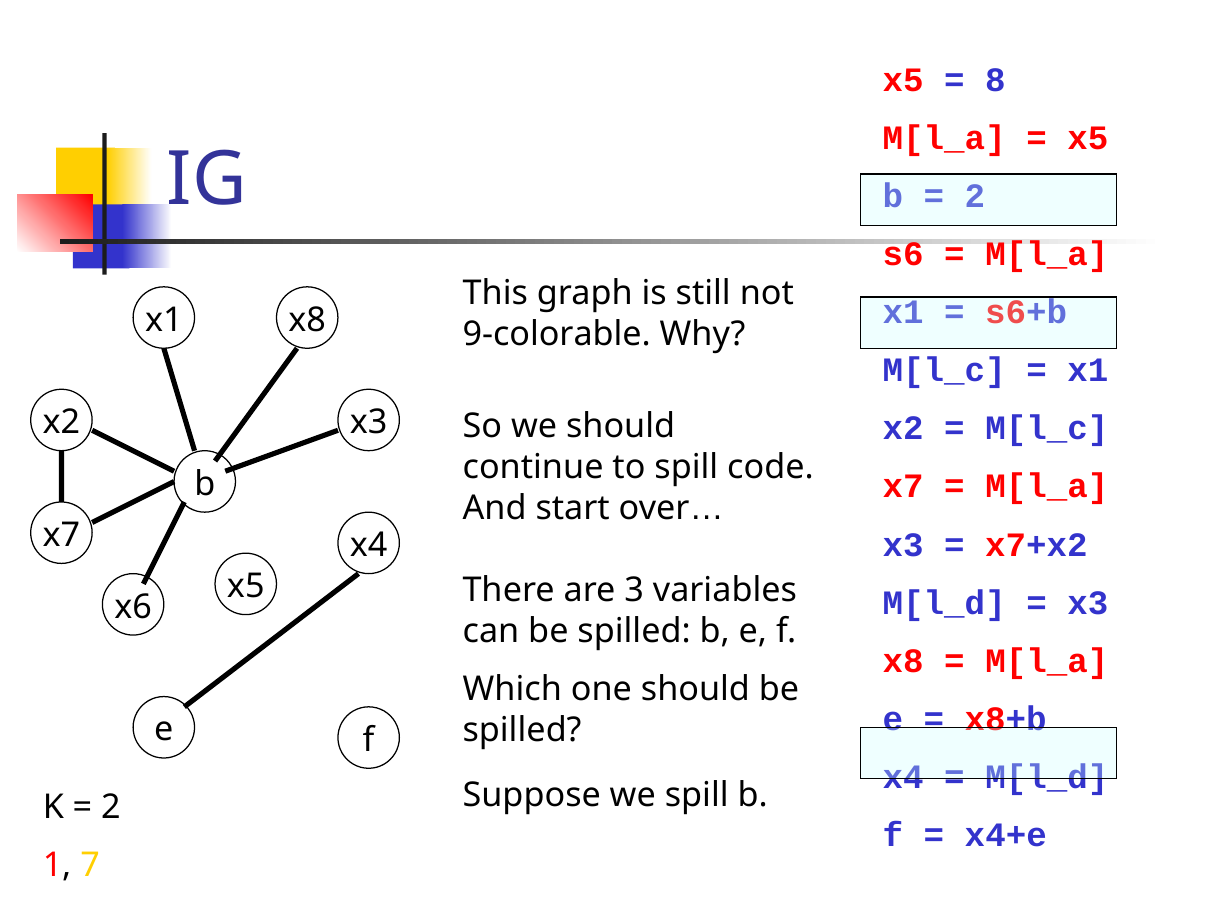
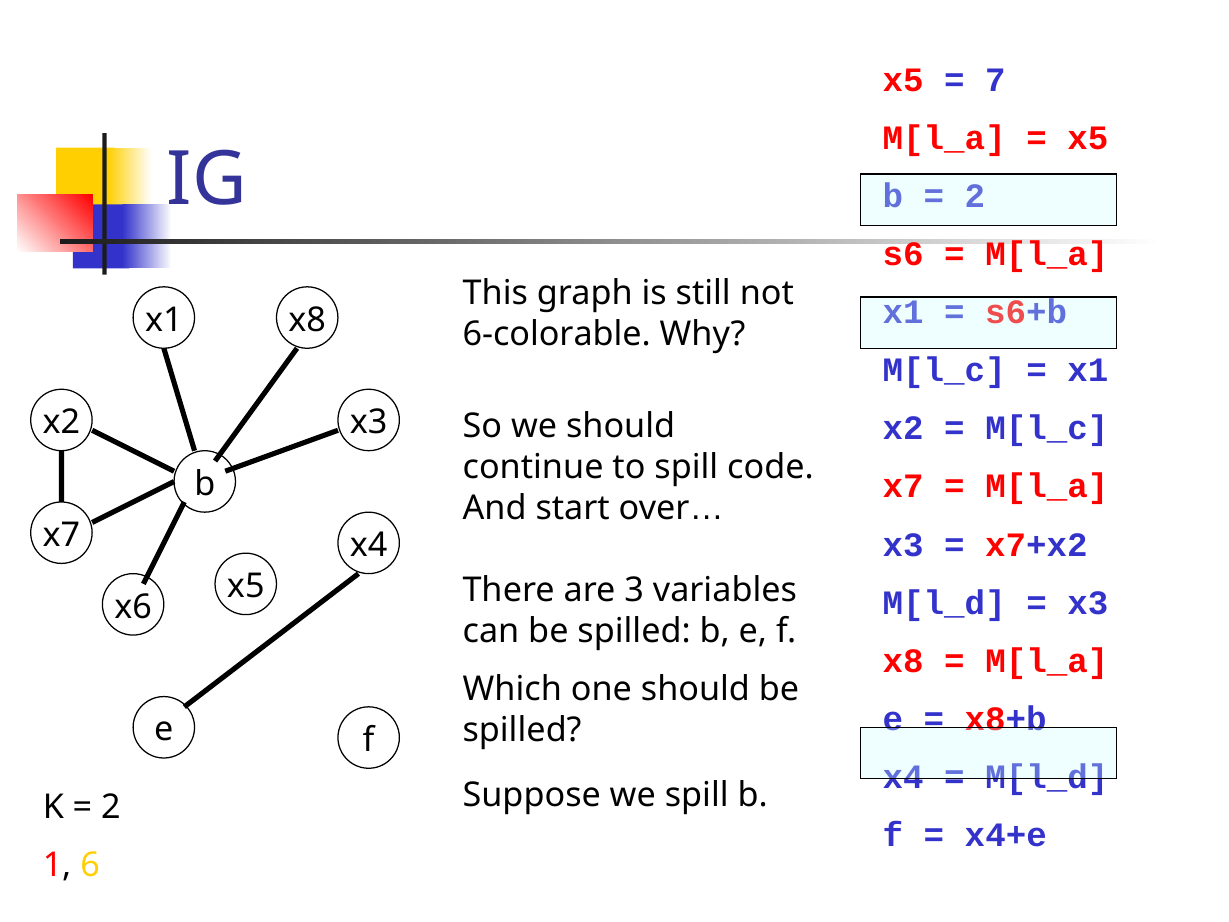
8: 8 -> 7
9-colorable: 9-colorable -> 6-colorable
7: 7 -> 6
